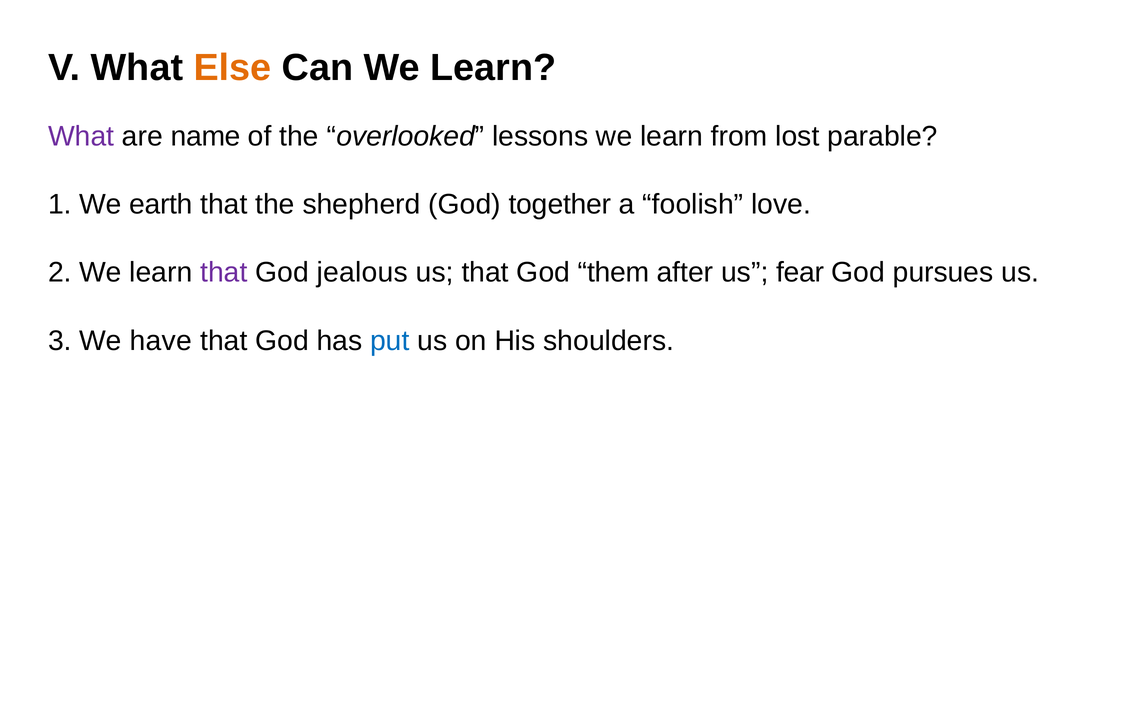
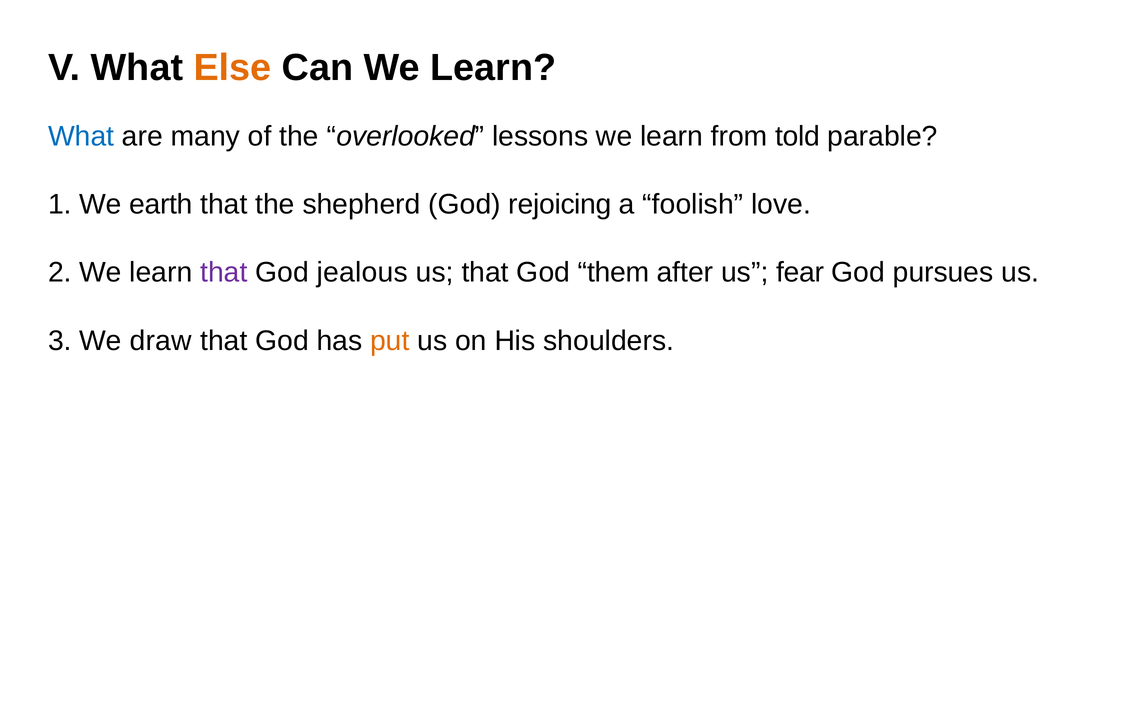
What at (81, 136) colour: purple -> blue
name: name -> many
lost: lost -> told
together: together -> rejoicing
have: have -> draw
put colour: blue -> orange
